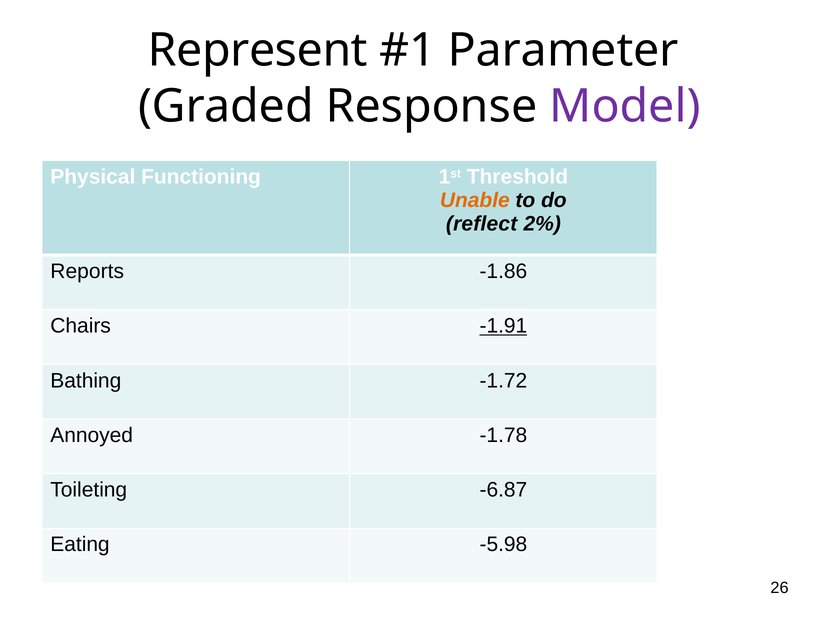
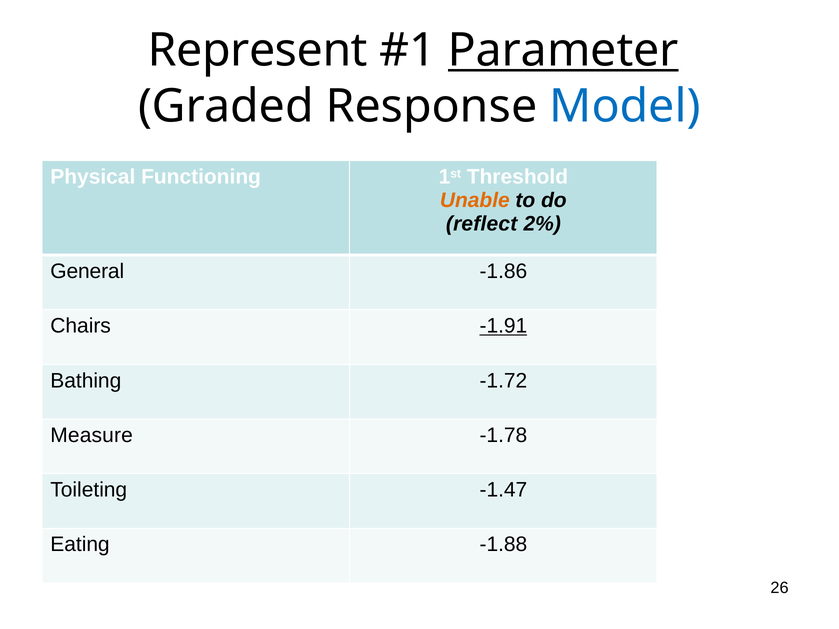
Parameter underline: none -> present
Model colour: purple -> blue
Reports: Reports -> General
Annoyed: Annoyed -> Measure
-6.87: -6.87 -> -1.47
-5.98: -5.98 -> -1.88
